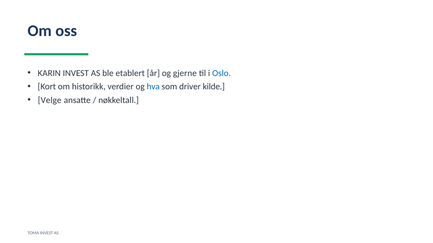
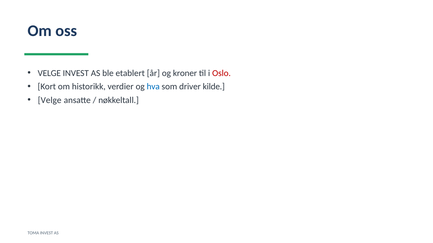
KARIN at (49, 73): KARIN -> VELGE
gjerne: gjerne -> kroner
Oslo colour: blue -> red
